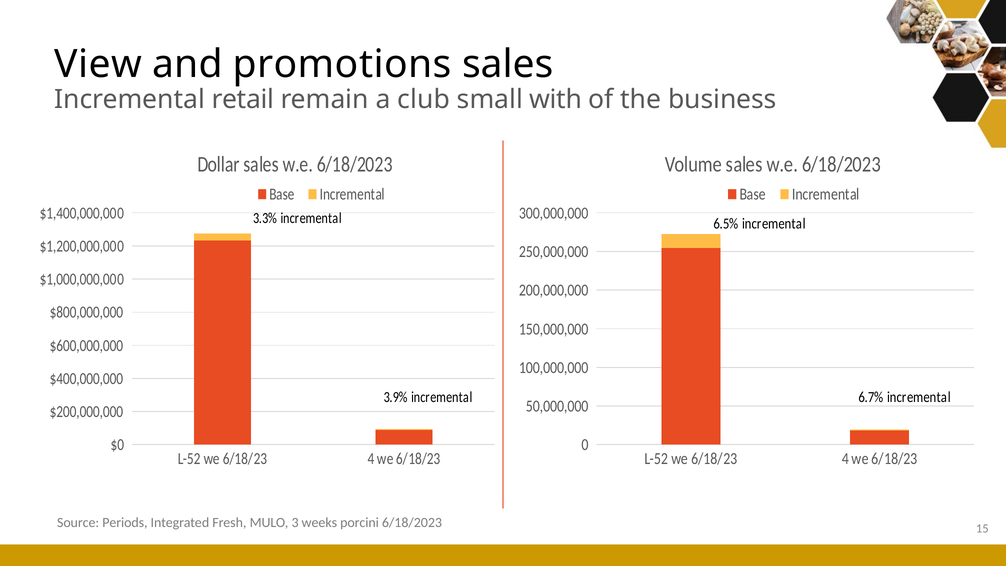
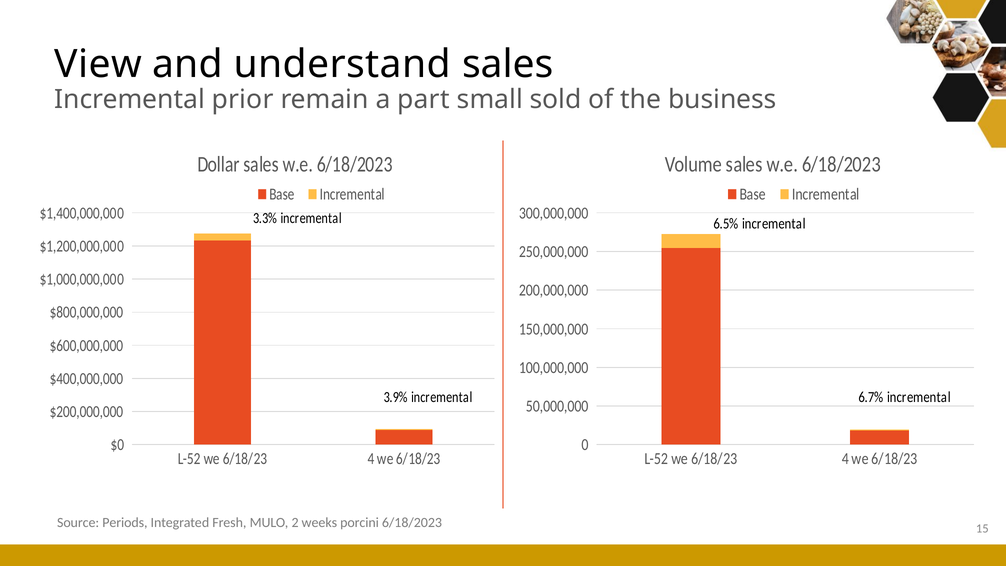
promotions: promotions -> understand
retail: retail -> prior
club: club -> part
with: with -> sold
3: 3 -> 2
